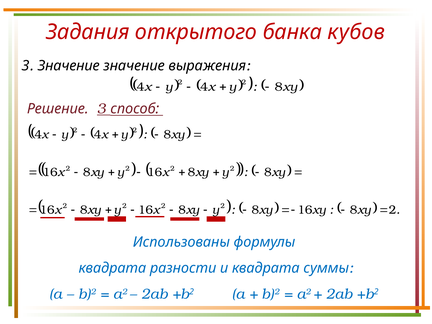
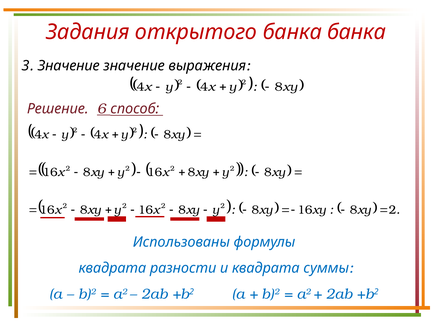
банка кубов: кубов -> банка
Решение 3: 3 -> 6
